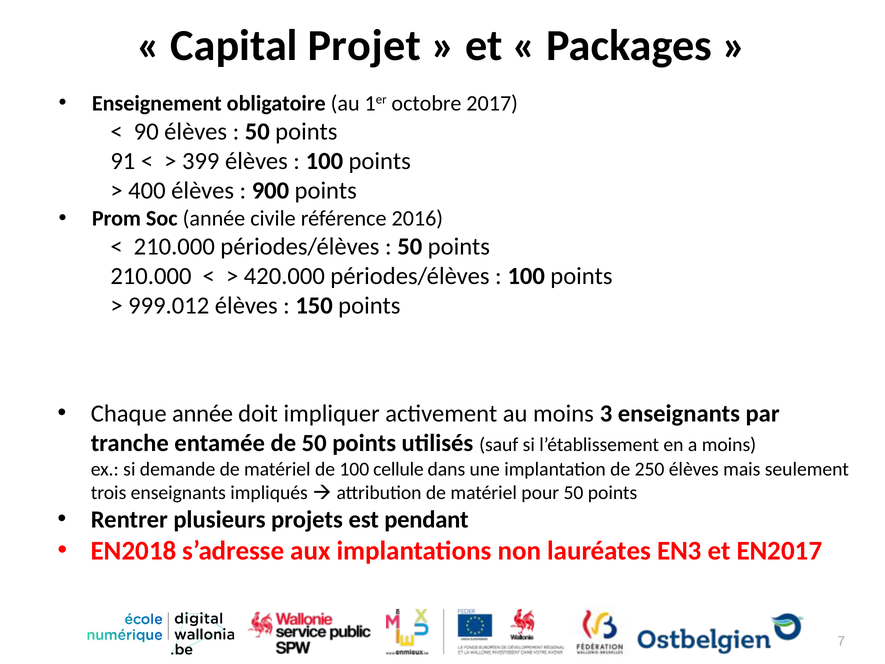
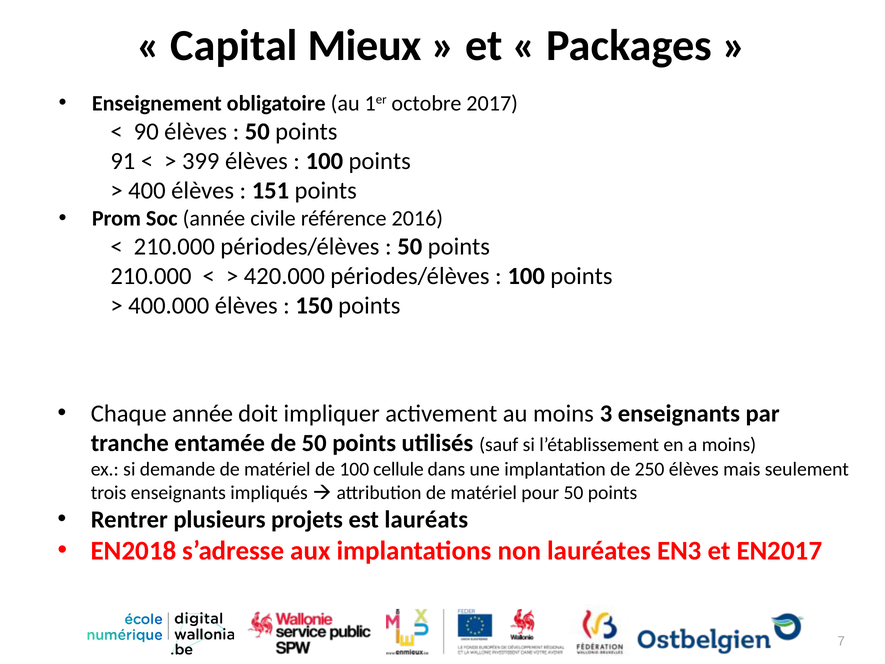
Projet: Projet -> Mieux
900: 900 -> 151
999.012: 999.012 -> 400.000
pendant: pendant -> lauréats
